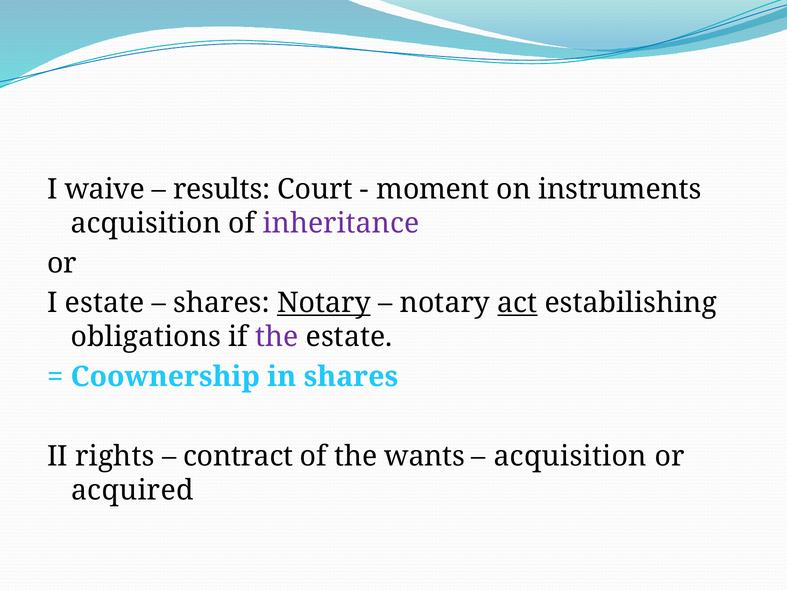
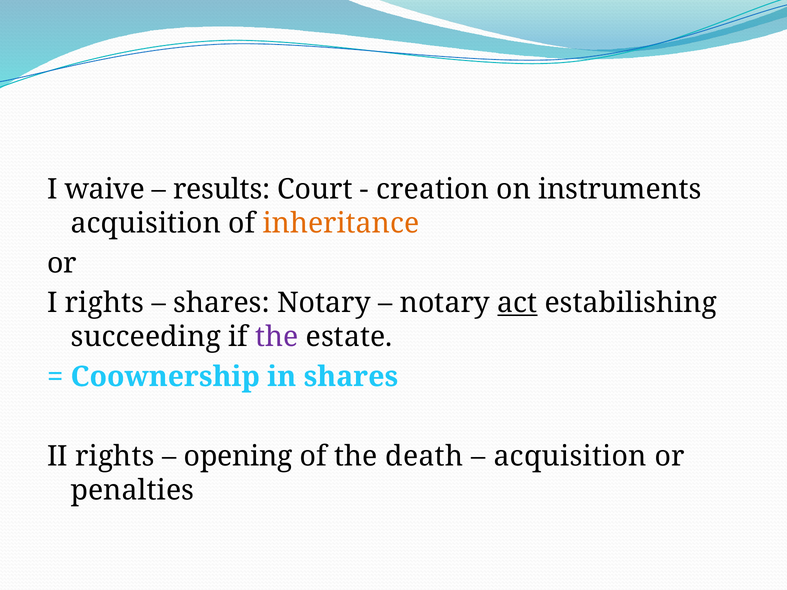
moment: moment -> creation
inheritance colour: purple -> orange
I estate: estate -> rights
Notary at (324, 303) underline: present -> none
obligations: obligations -> succeeding
contract: contract -> opening
wants: wants -> death
acquired: acquired -> penalties
